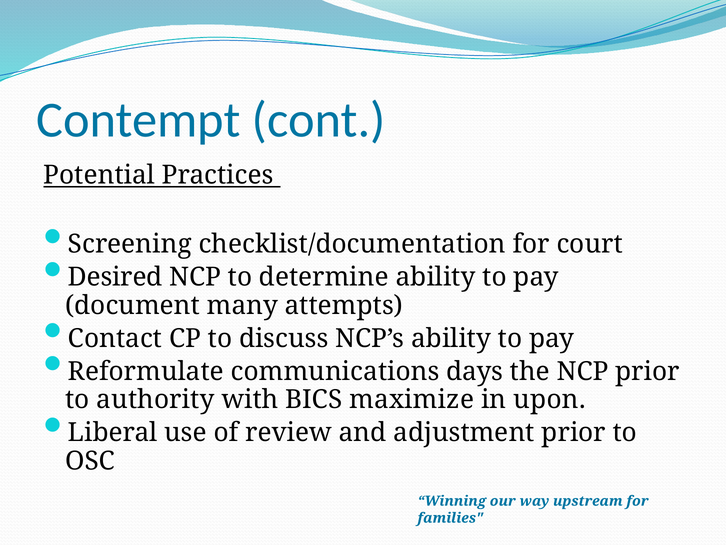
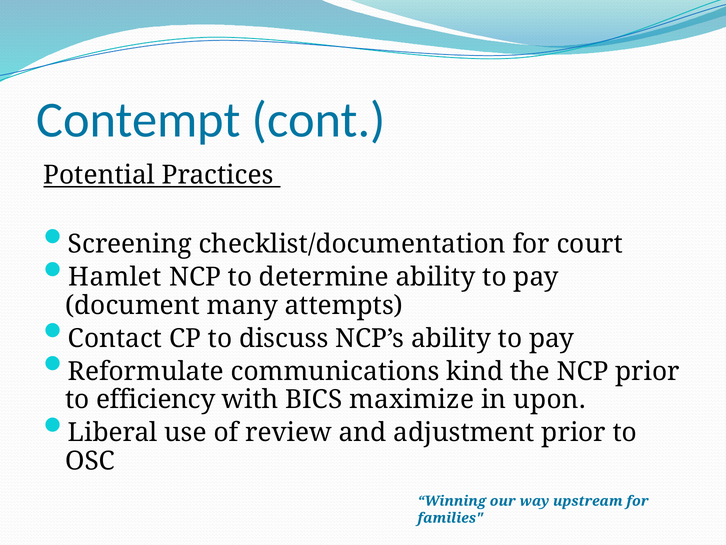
Desired: Desired -> Hamlet
days: days -> kind
authority: authority -> efficiency
